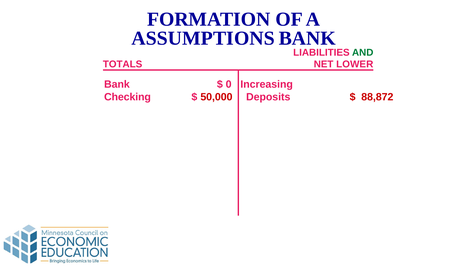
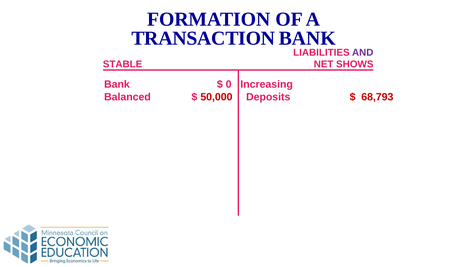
ASSUMPTIONS: ASSUMPTIONS -> TRANSACTION
AND colour: green -> purple
TOTALS: TOTALS -> STABLE
LOWER: LOWER -> SHOWS
Checking: Checking -> Balanced
88,872: 88,872 -> 68,793
